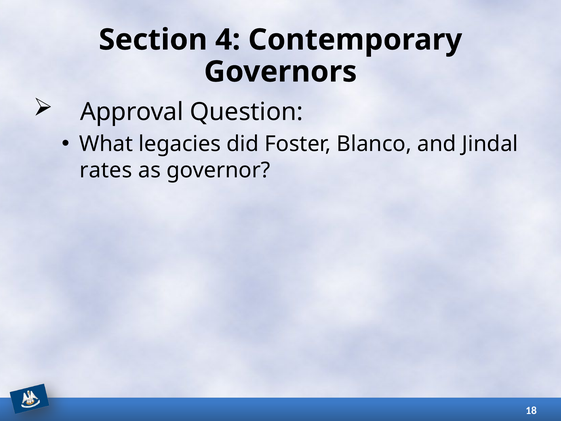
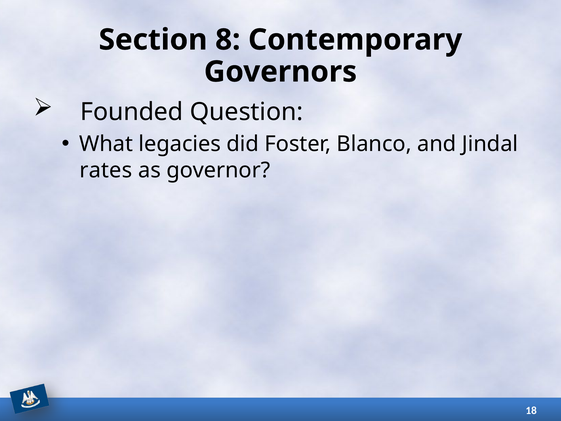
4: 4 -> 8
Approval: Approval -> Founded
